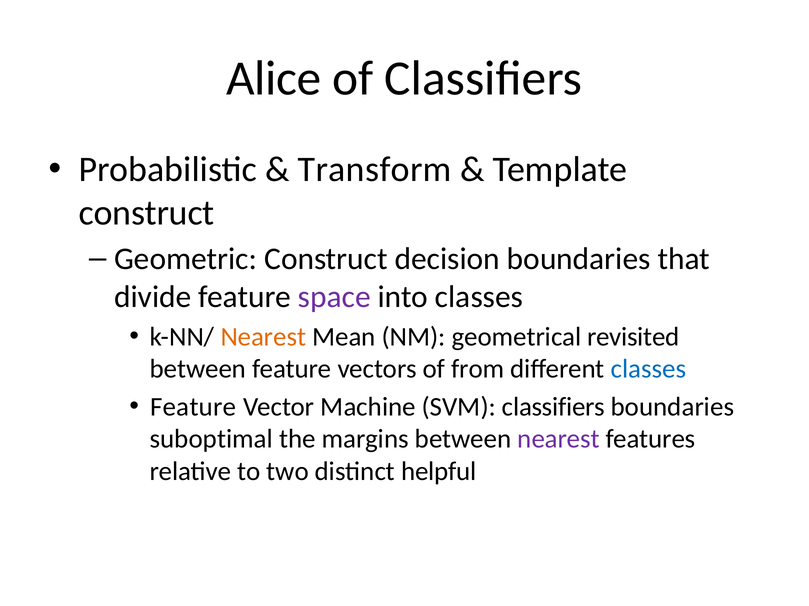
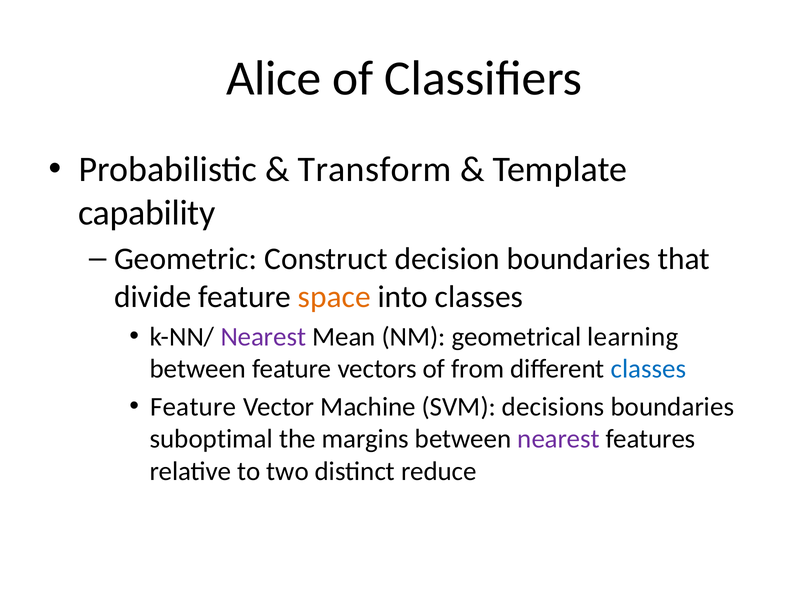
construct at (147, 213): construct -> capability
space colour: purple -> orange
Nearest at (263, 337) colour: orange -> purple
revisited: revisited -> learning
SVM classifiers: classifiers -> decisions
helpful: helpful -> reduce
